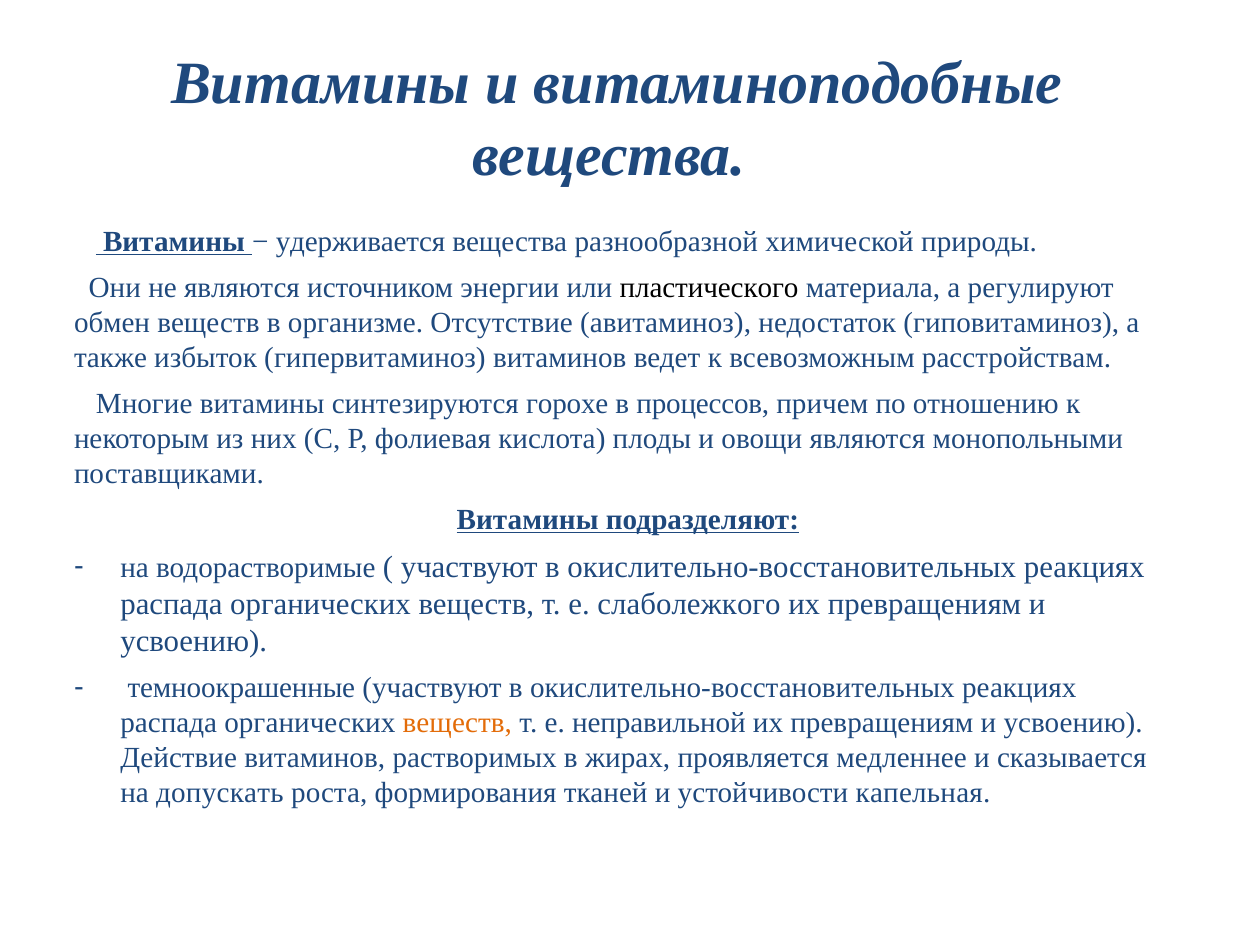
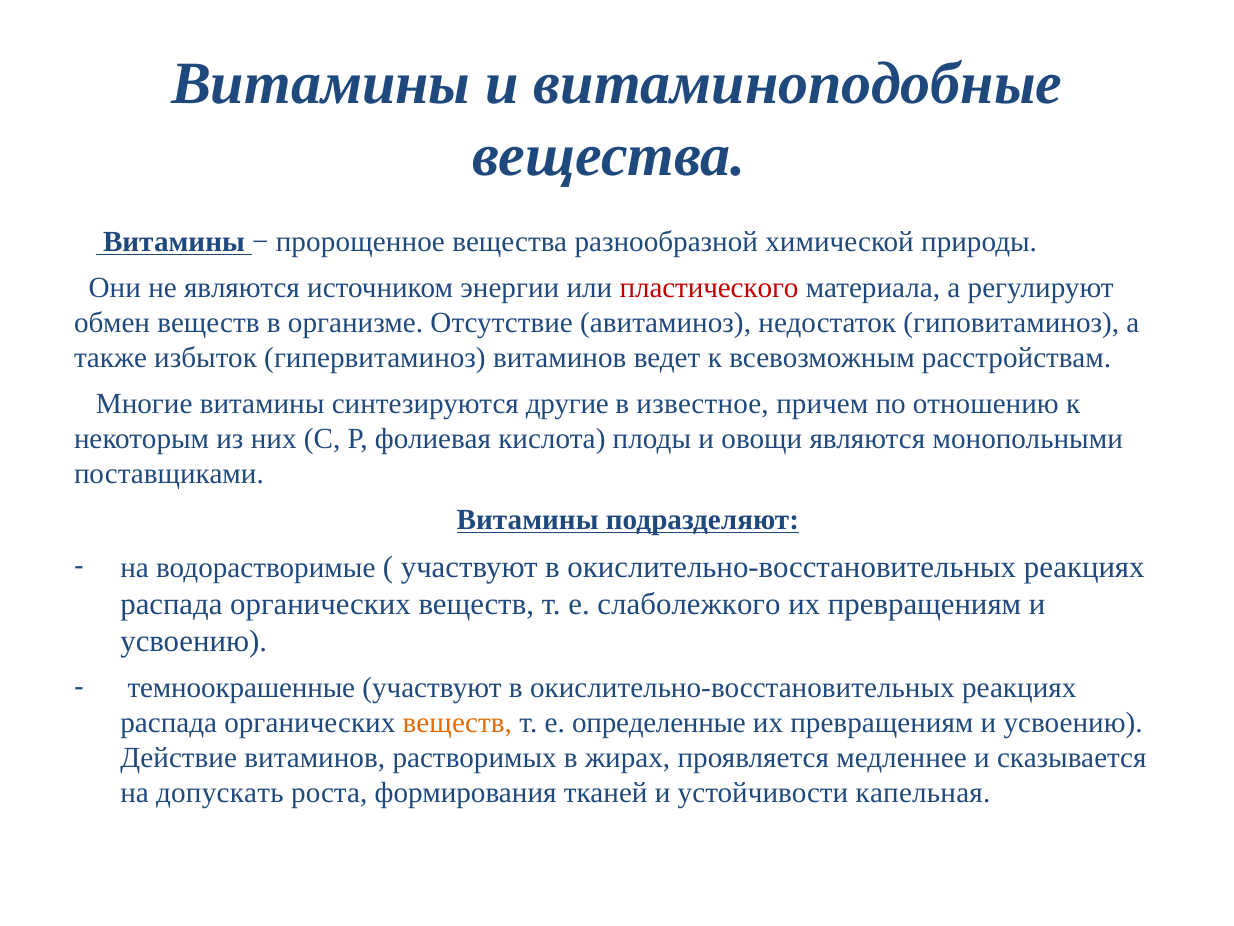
удерживается: удерживается -> пророщенное
пластического colour: black -> red
горохе: горохе -> другие
процессов: процессов -> известное
неправильной: неправильной -> определенные
